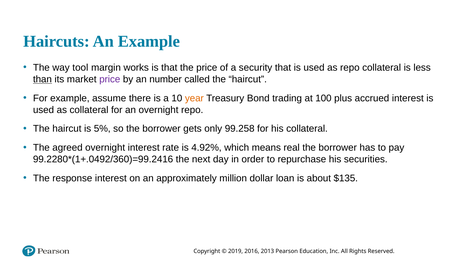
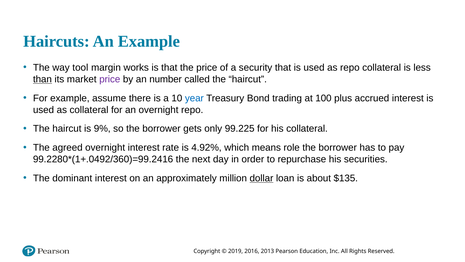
year colour: orange -> blue
5%: 5% -> 9%
99.258: 99.258 -> 99.225
real: real -> role
response: response -> dominant
dollar underline: none -> present
